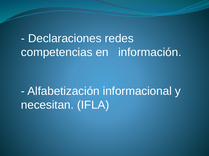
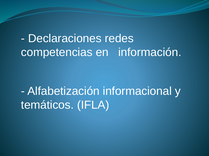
necesitan: necesitan -> temáticos
